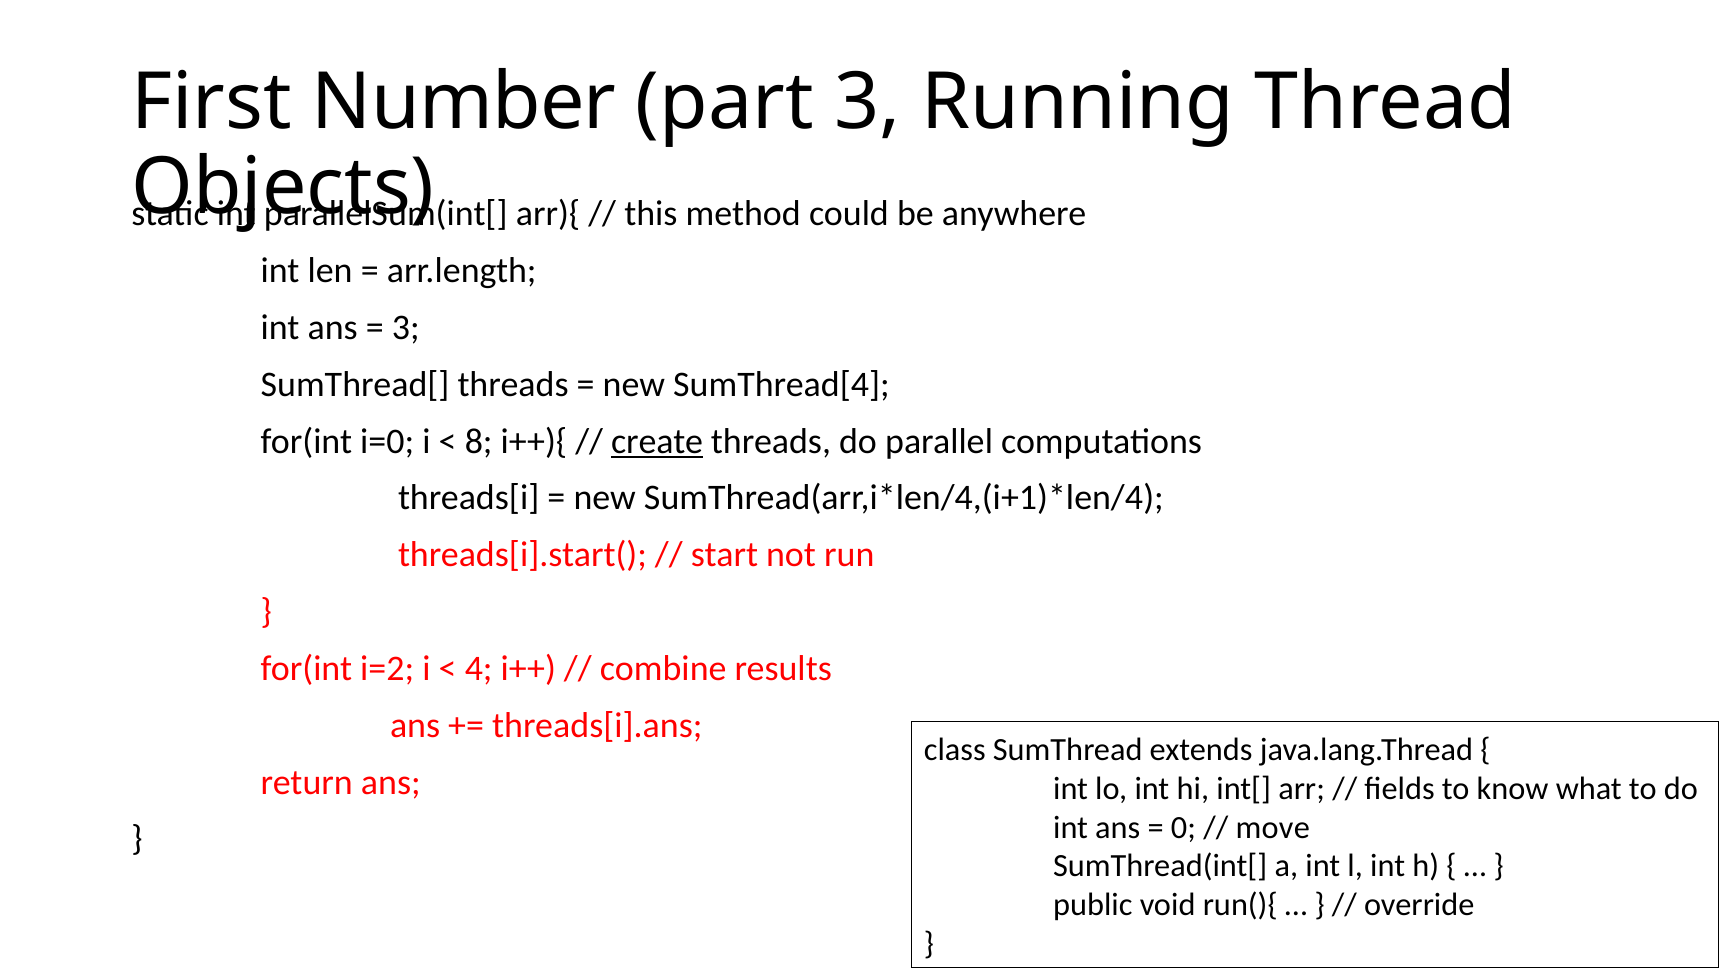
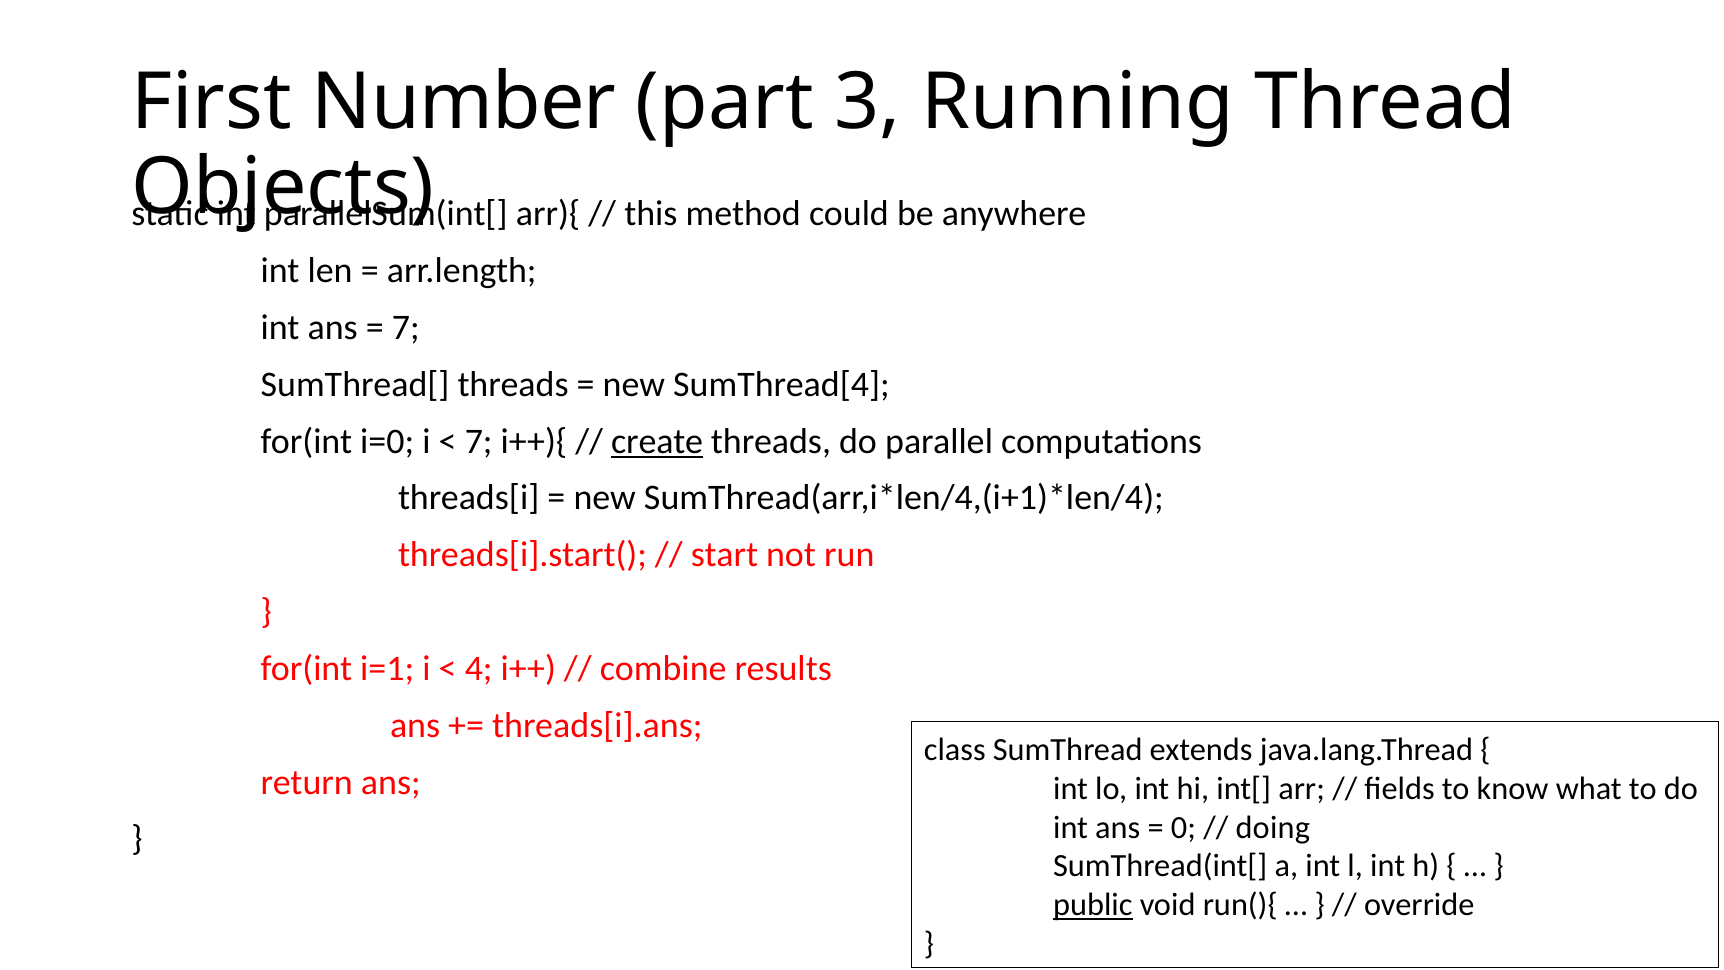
3 at (406, 328): 3 -> 7
8 at (479, 441): 8 -> 7
i=2: i=2 -> i=1
move: move -> doing
public underline: none -> present
